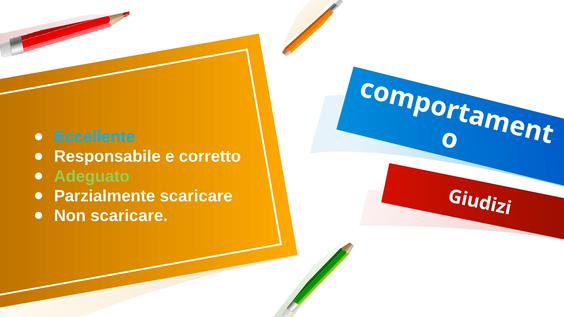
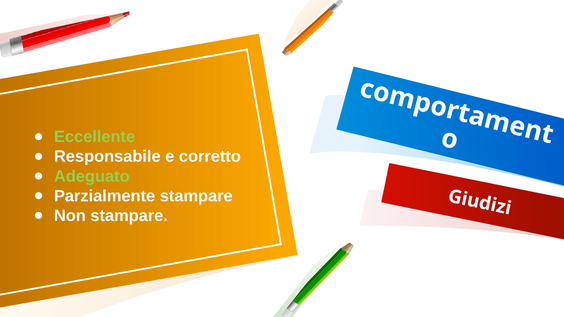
Eccellente colour: light blue -> light green
Parzialmente scaricare: scaricare -> stampare
Non scaricare: scaricare -> stampare
